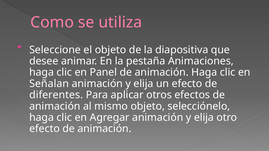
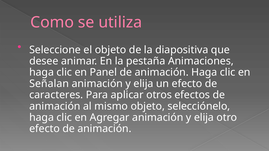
diferentes: diferentes -> caracteres
